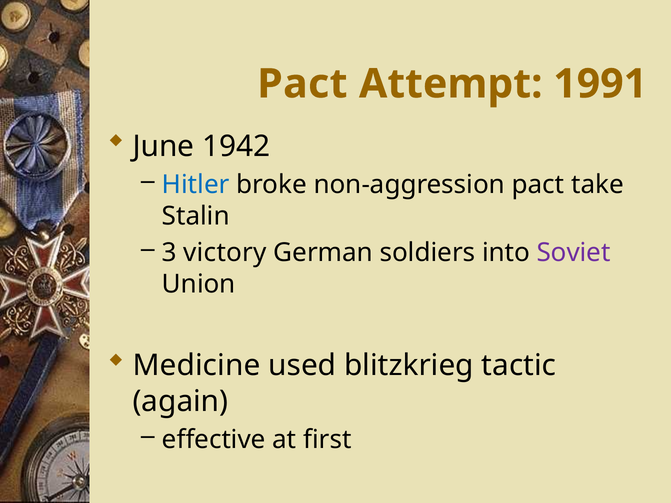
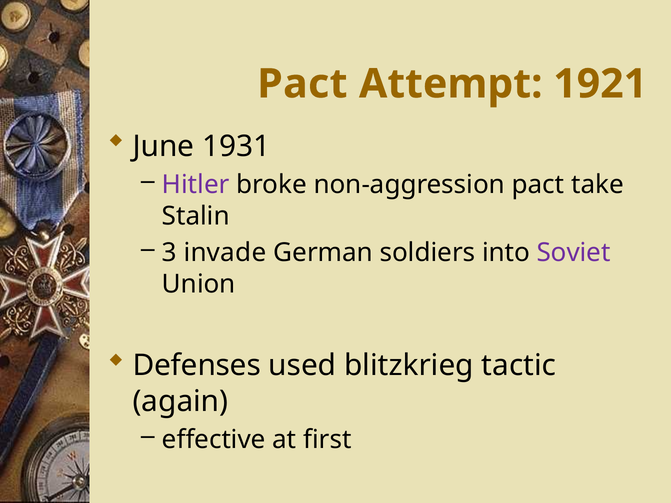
1991: 1991 -> 1921
1942: 1942 -> 1931
Hitler colour: blue -> purple
victory: victory -> invade
Medicine: Medicine -> Defenses
